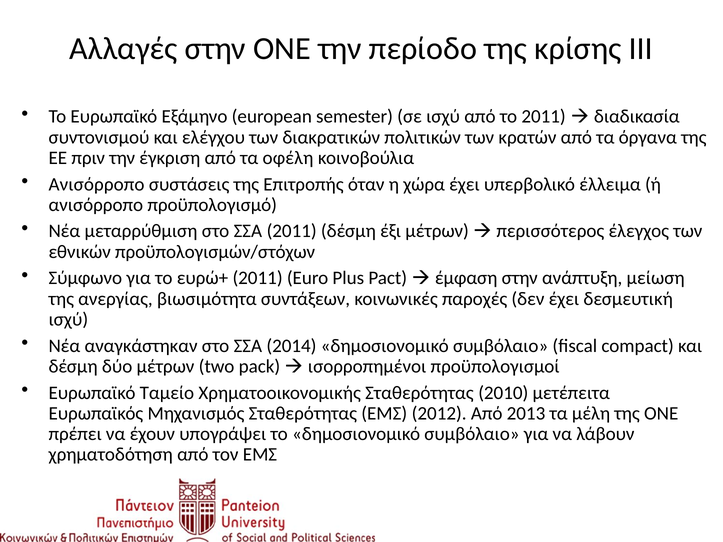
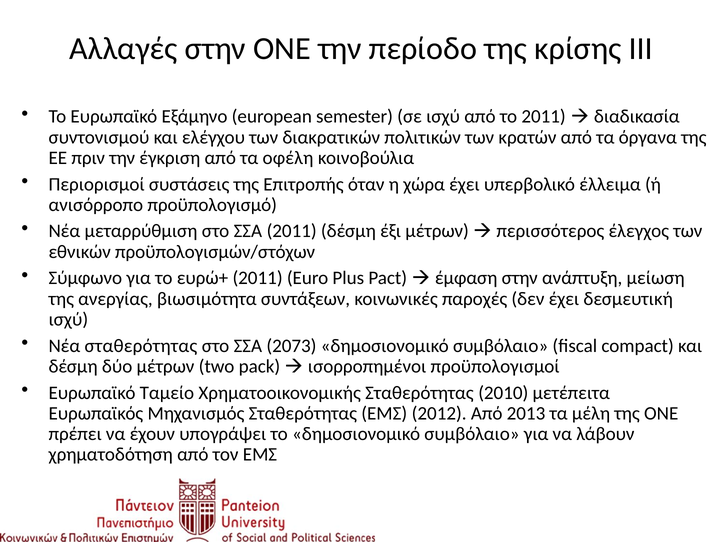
Ανισόρροπο at (97, 184): Ανισόρροπο -> Περιορισμοί
Νέα αναγκάστηκαν: αναγκάστηκαν -> σταθερότητας
2014: 2014 -> 2073
